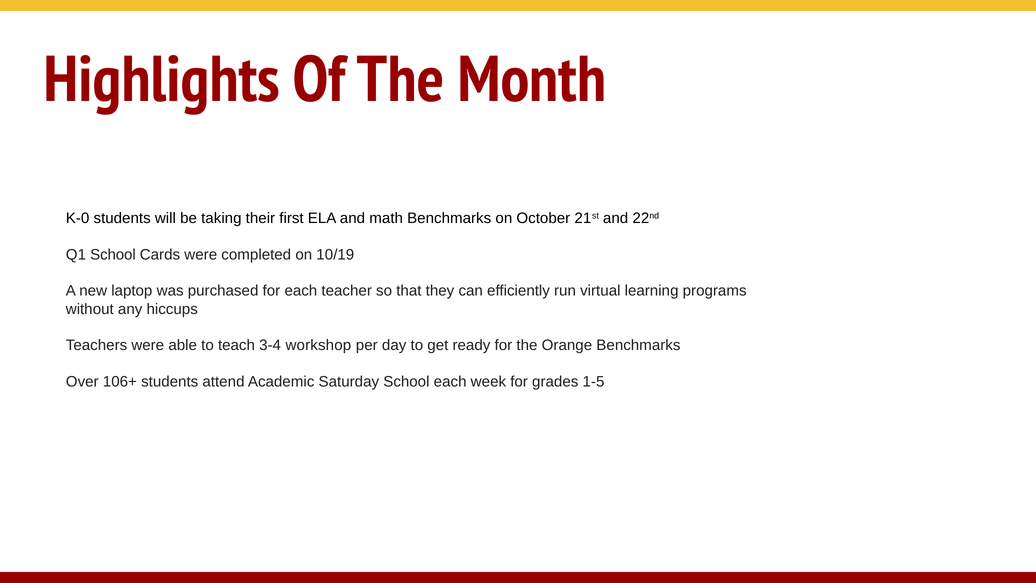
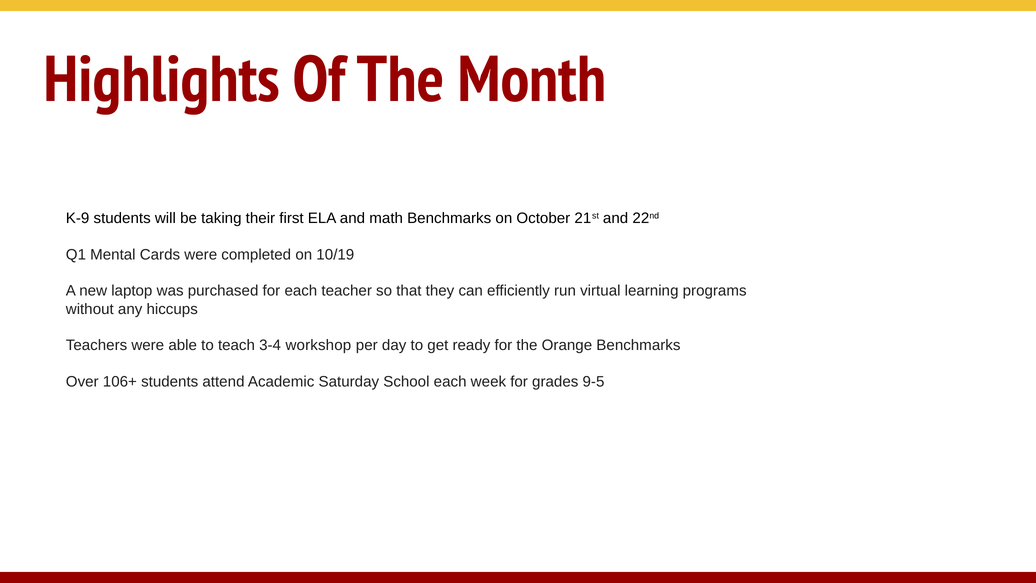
K-0: K-0 -> K-9
Q1 School: School -> Mental
1-5: 1-5 -> 9-5
